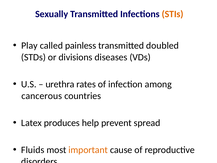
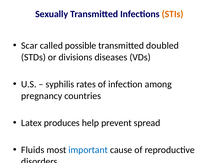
Play: Play -> Scar
painless: painless -> possible
urethra: urethra -> syphilis
cancerous: cancerous -> pregnancy
important colour: orange -> blue
